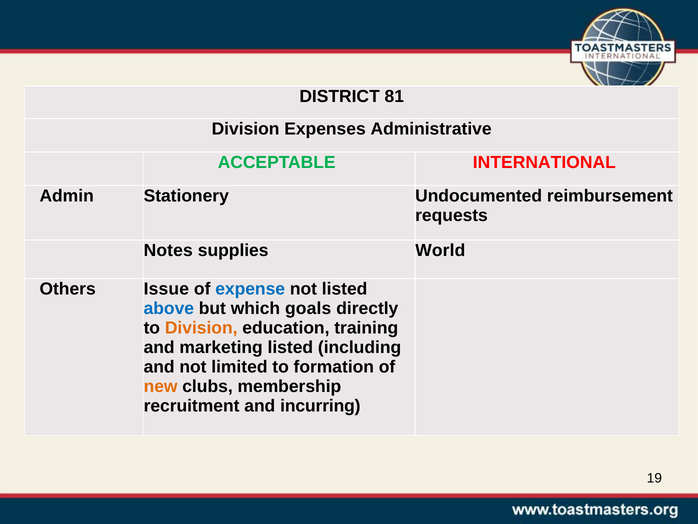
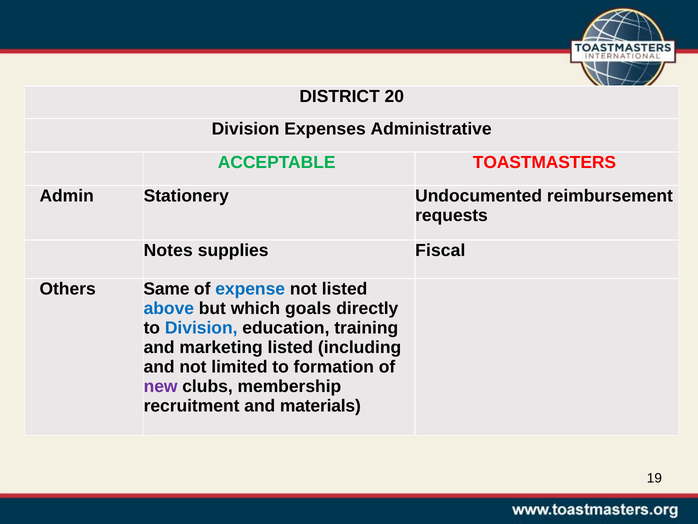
81: 81 -> 20
INTERNATIONAL: INTERNATIONAL -> TOASTMASTERS
World: World -> Fiscal
Issue: Issue -> Same
Division at (201, 328) colour: orange -> blue
new colour: orange -> purple
incurring: incurring -> materials
